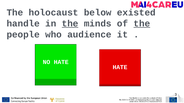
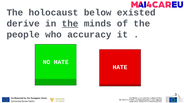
handle: handle -> derive
the at (142, 24) underline: present -> none
audience: audience -> accuracy
